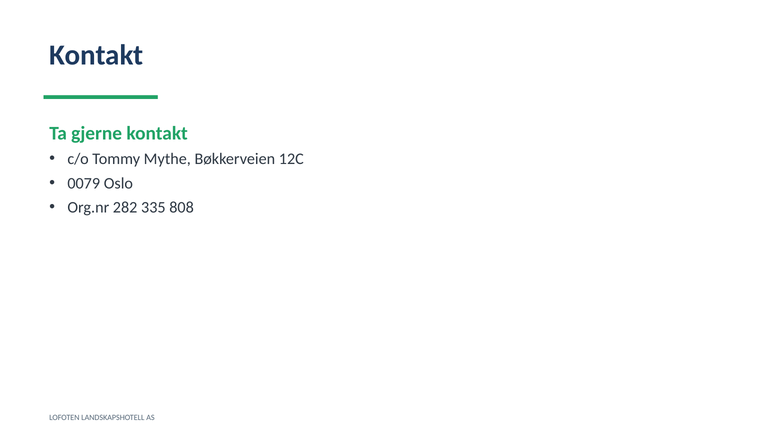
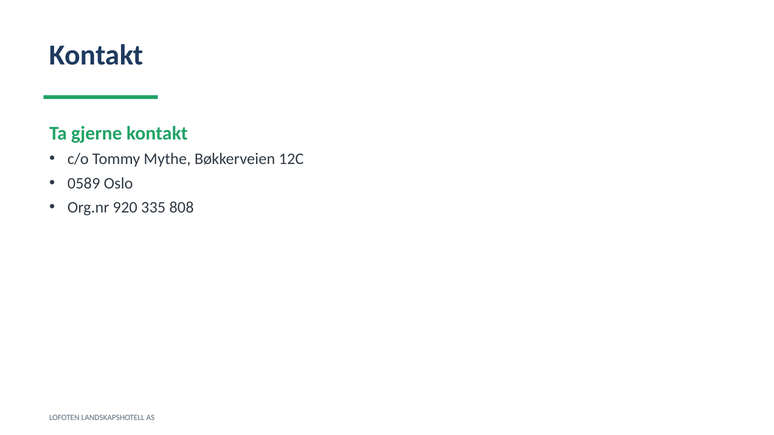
0079: 0079 -> 0589
282: 282 -> 920
